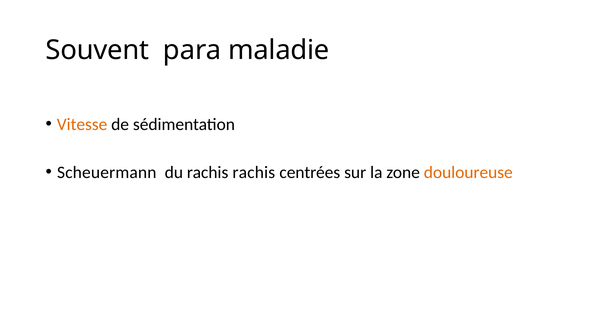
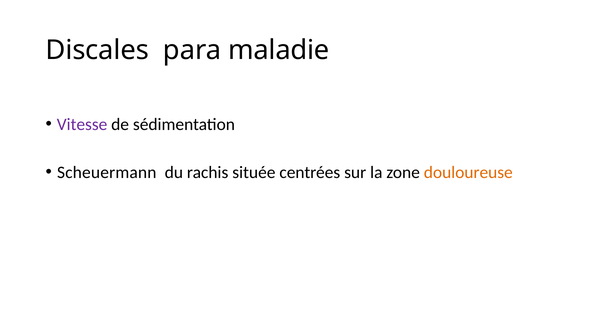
Souvent: Souvent -> Discales
Vitesse colour: orange -> purple
rachis rachis: rachis -> située
